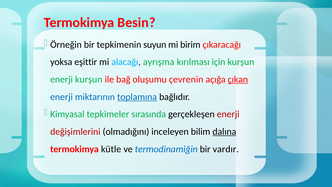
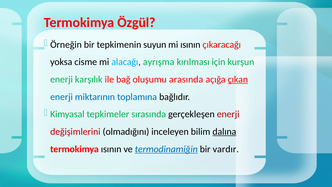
Besin: Besin -> Özgül
mi birim: birim -> ısının
eşittir: eşittir -> cisme
enerji kurşun: kurşun -> karşılık
çevrenin: çevrenin -> arasında
toplamına underline: present -> none
termokimya kütle: kütle -> ısının
termodinamiğin underline: none -> present
